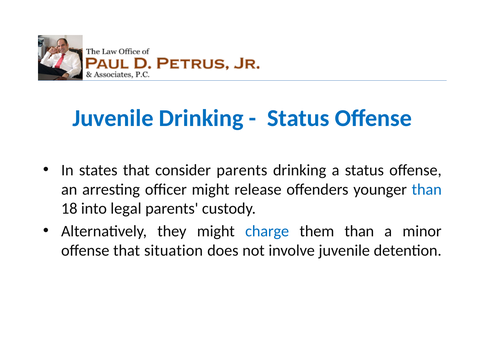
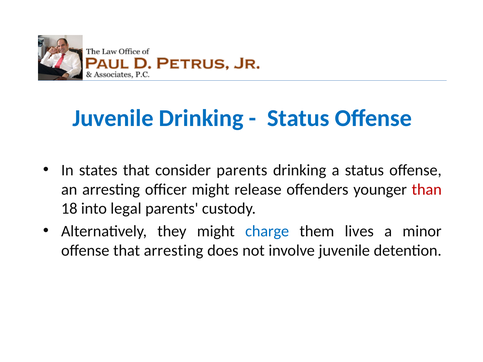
than at (427, 190) colour: blue -> red
them than: than -> lives
that situation: situation -> arresting
